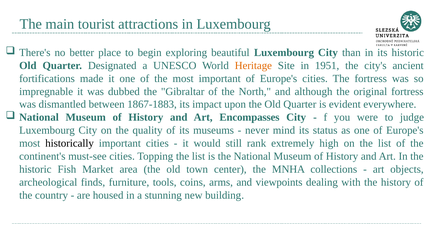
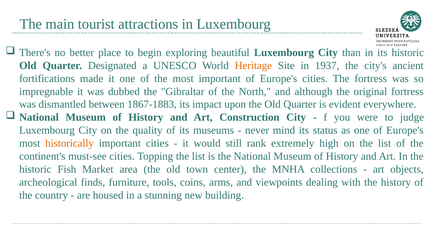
1951: 1951 -> 1937
Encompasses: Encompasses -> Construction
historically colour: black -> orange
